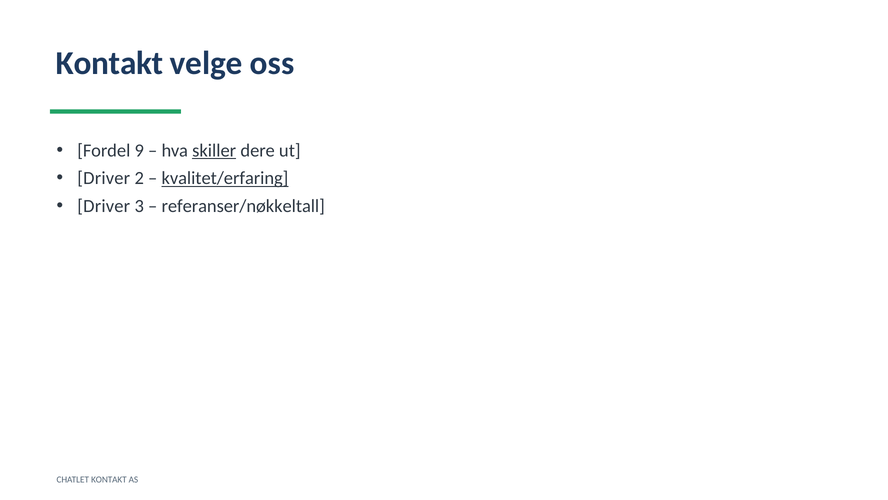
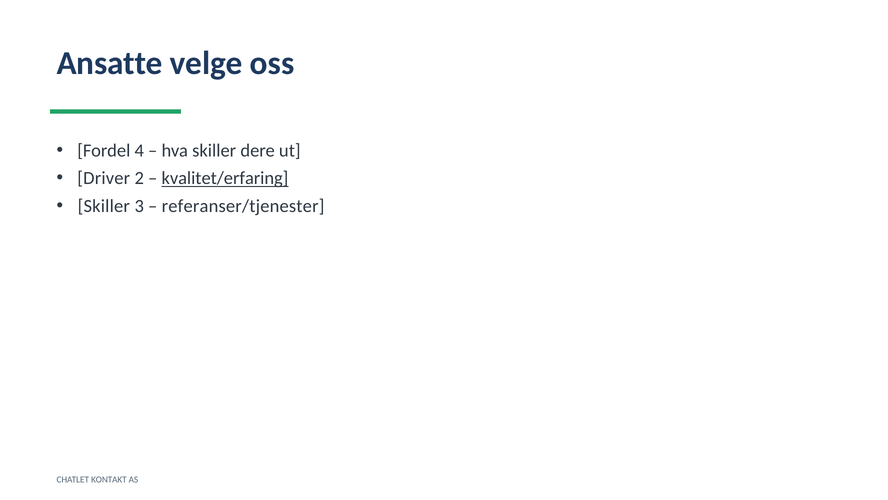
Kontakt at (110, 63): Kontakt -> Ansatte
9: 9 -> 4
skiller at (214, 150) underline: present -> none
Driver at (104, 206): Driver -> Skiller
referanser/nøkkeltall: referanser/nøkkeltall -> referanser/tjenester
